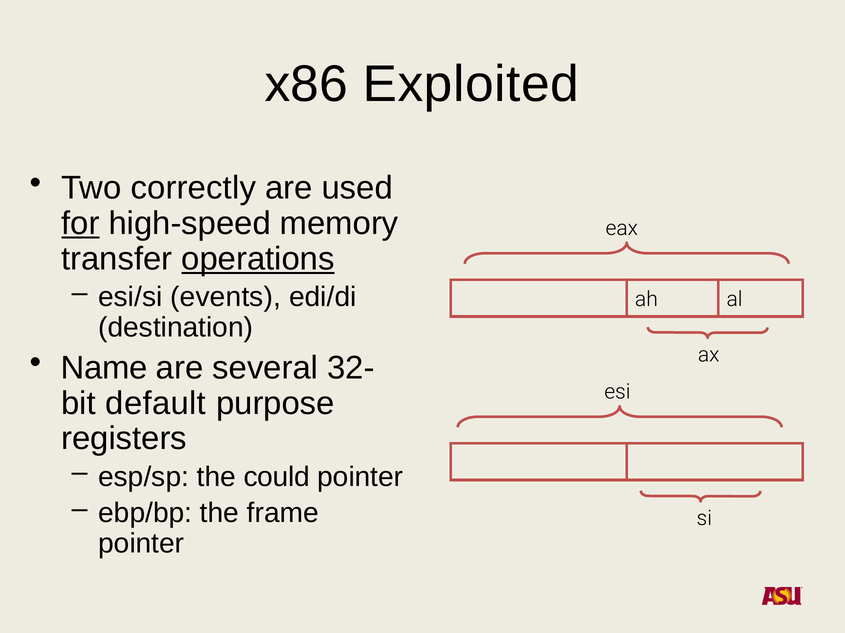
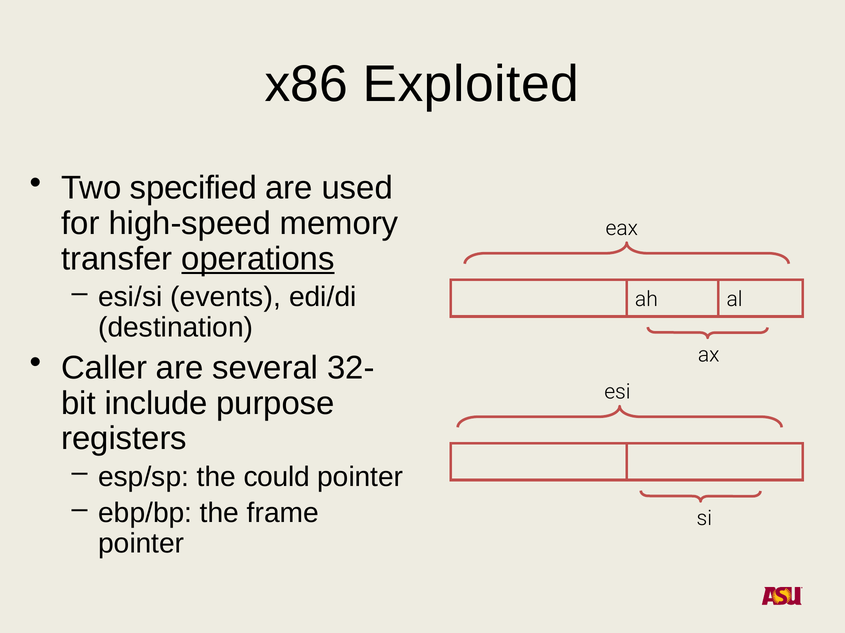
correctly: correctly -> specified
for underline: present -> none
Name: Name -> Caller
default: default -> include
